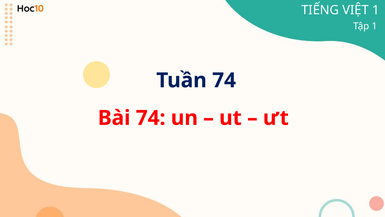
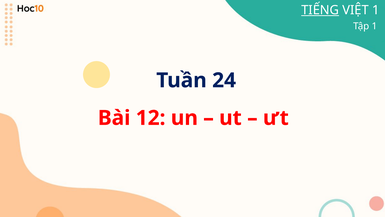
TIẾNG underline: none -> present
Tuần 74: 74 -> 24
Bài 74: 74 -> 12
